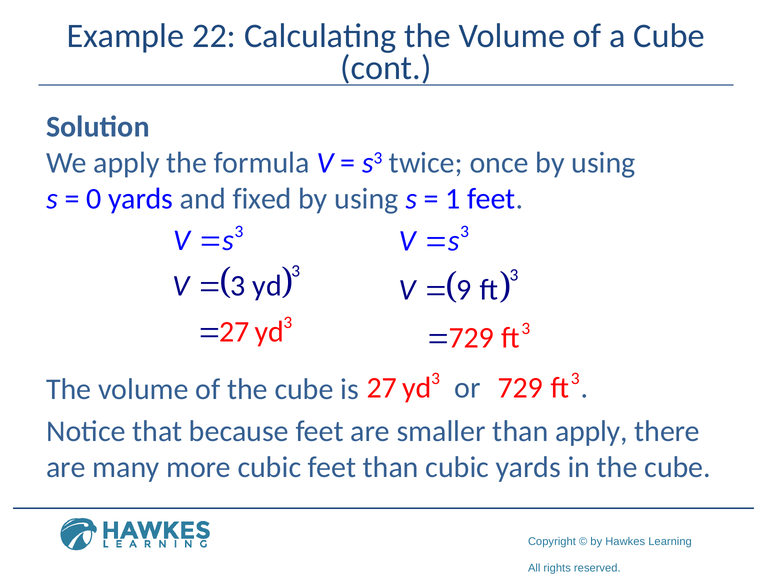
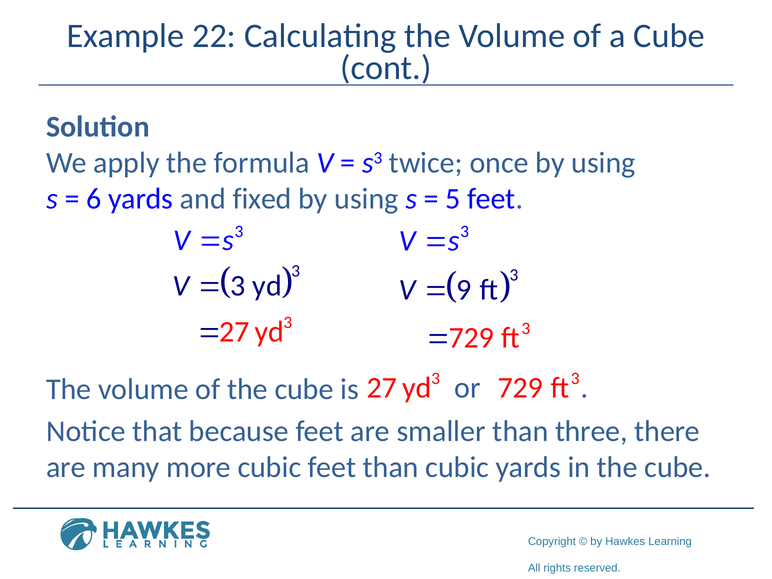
0: 0 -> 6
1: 1 -> 5
than apply: apply -> three
